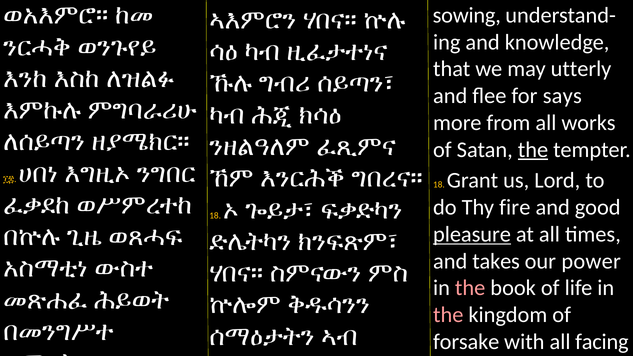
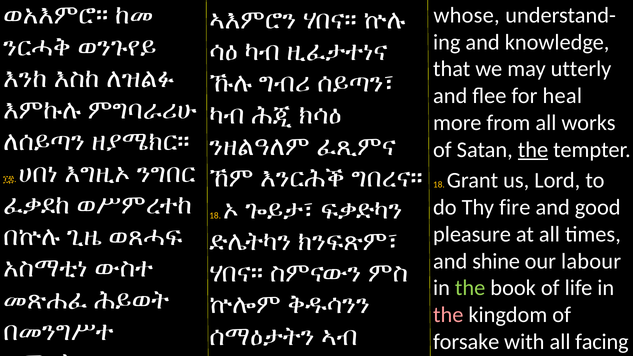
sowing: sowing -> whose
says: says -> heal
pleasure underline: present -> none
takes: takes -> shine
power: power -> labour
the at (470, 288) colour: pink -> light green
